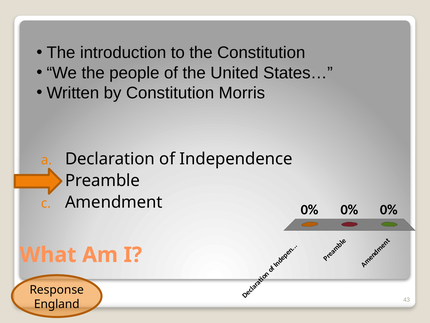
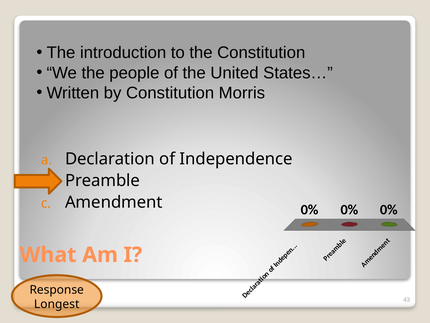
England: England -> Longest
